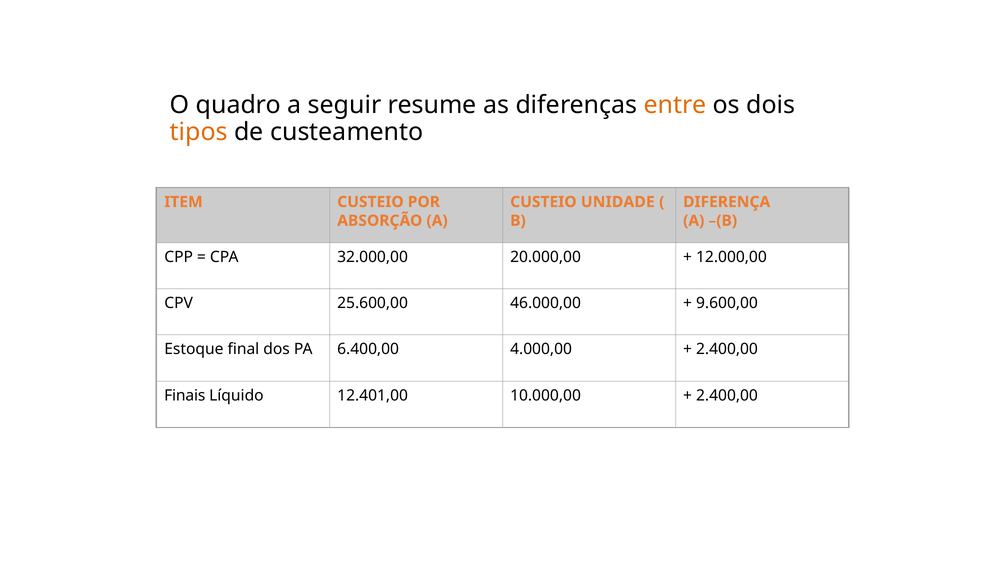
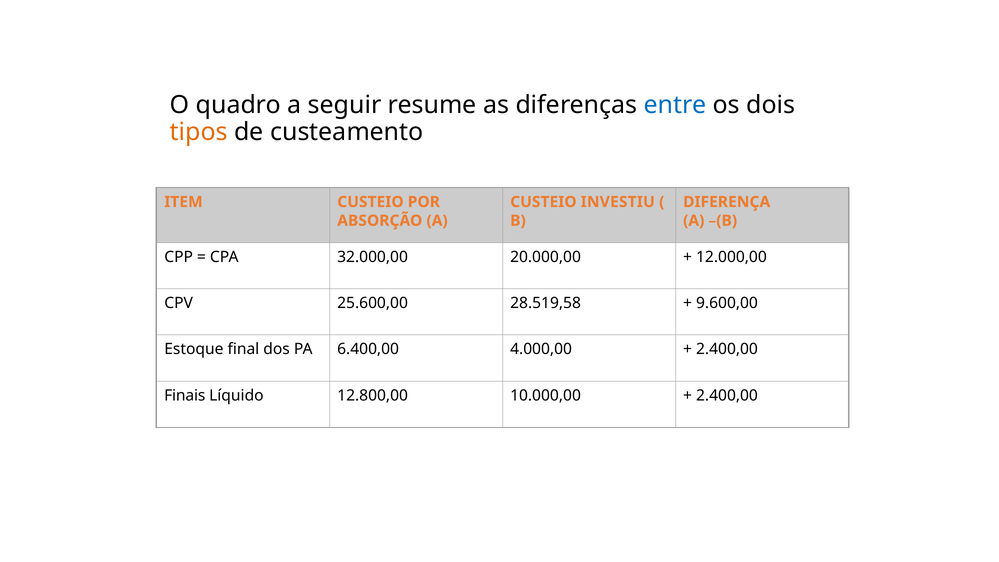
entre colour: orange -> blue
UNIDADE: UNIDADE -> INVESTIU
46.000,00: 46.000,00 -> 28.519,58
12.401,00: 12.401,00 -> 12.800,00
